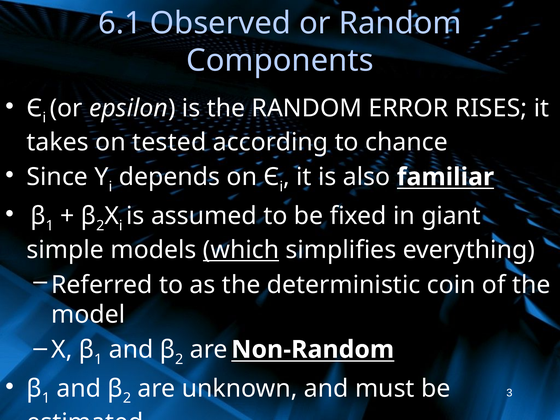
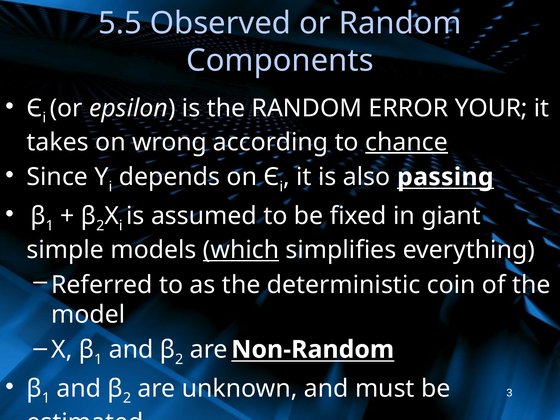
6.1: 6.1 -> 5.5
RISES: RISES -> YOUR
tested: tested -> wrong
chance underline: none -> present
familiar: familiar -> passing
